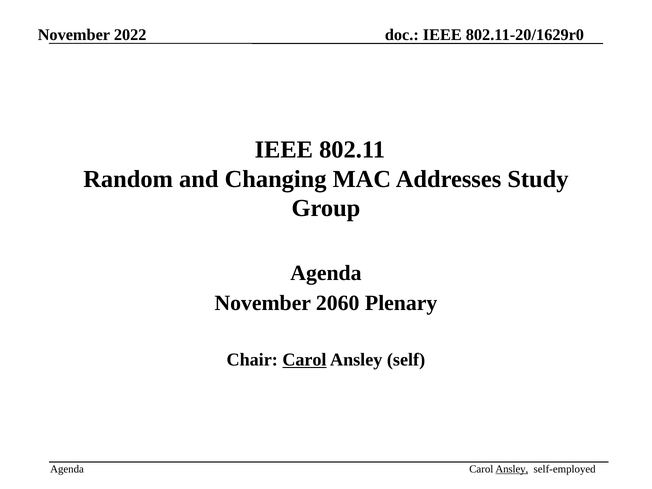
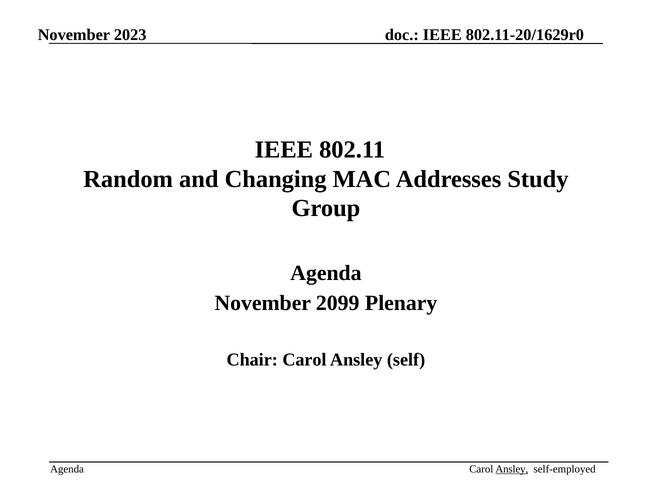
2022: 2022 -> 2023
2060: 2060 -> 2099
Carol at (304, 360) underline: present -> none
